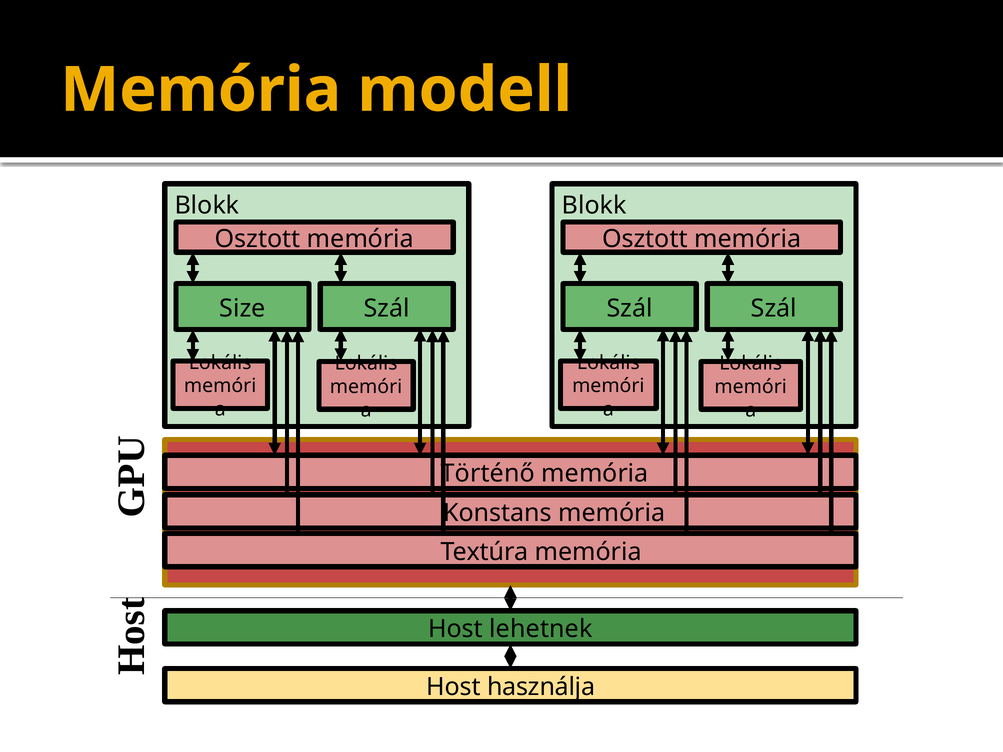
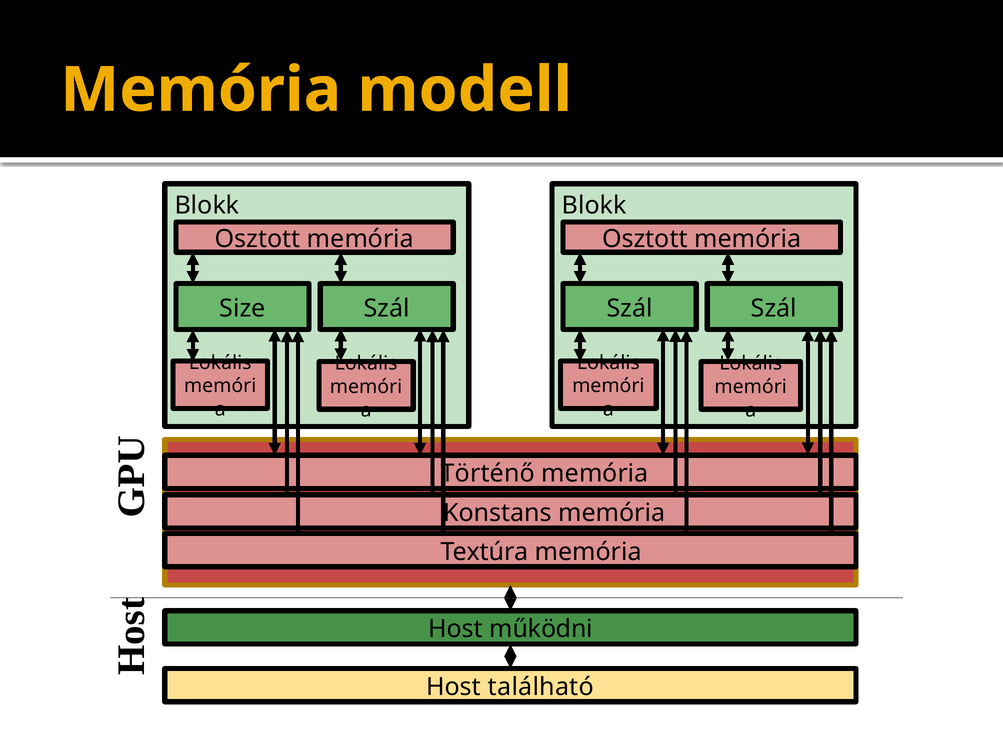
lehetnek: lehetnek -> működni
használja: használja -> található
